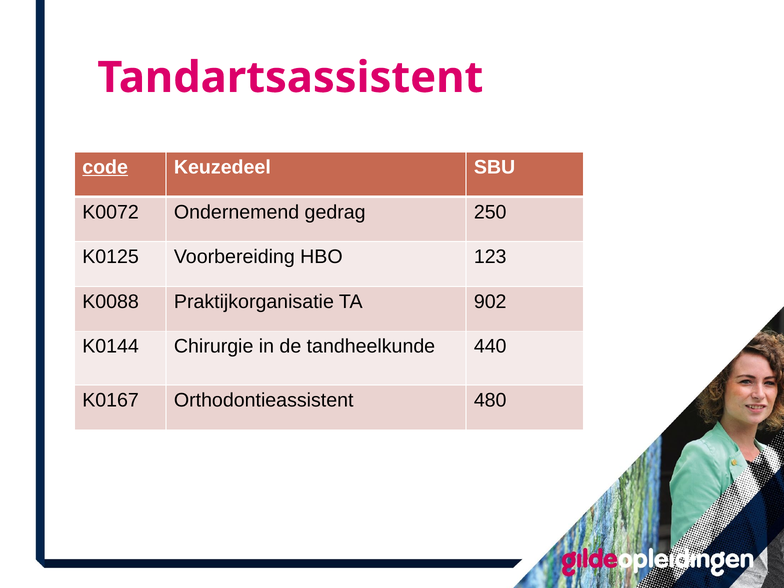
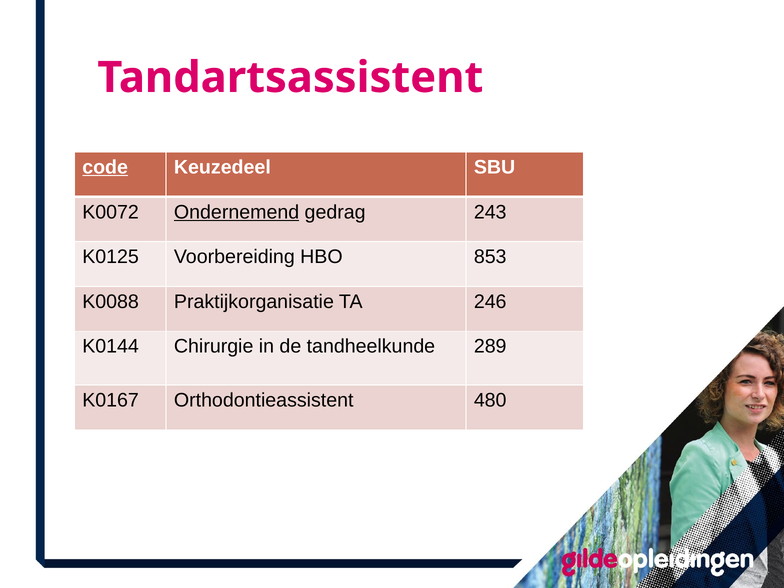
Ondernemend underline: none -> present
250: 250 -> 243
123: 123 -> 853
902: 902 -> 246
440: 440 -> 289
